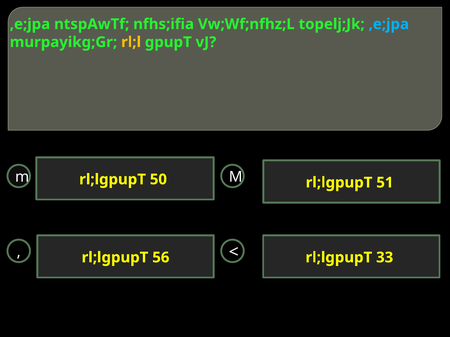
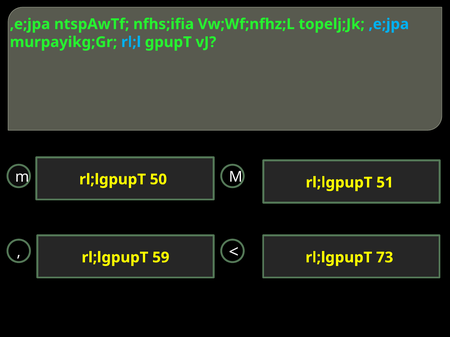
rl;l colour: yellow -> light blue
56: 56 -> 59
33: 33 -> 73
